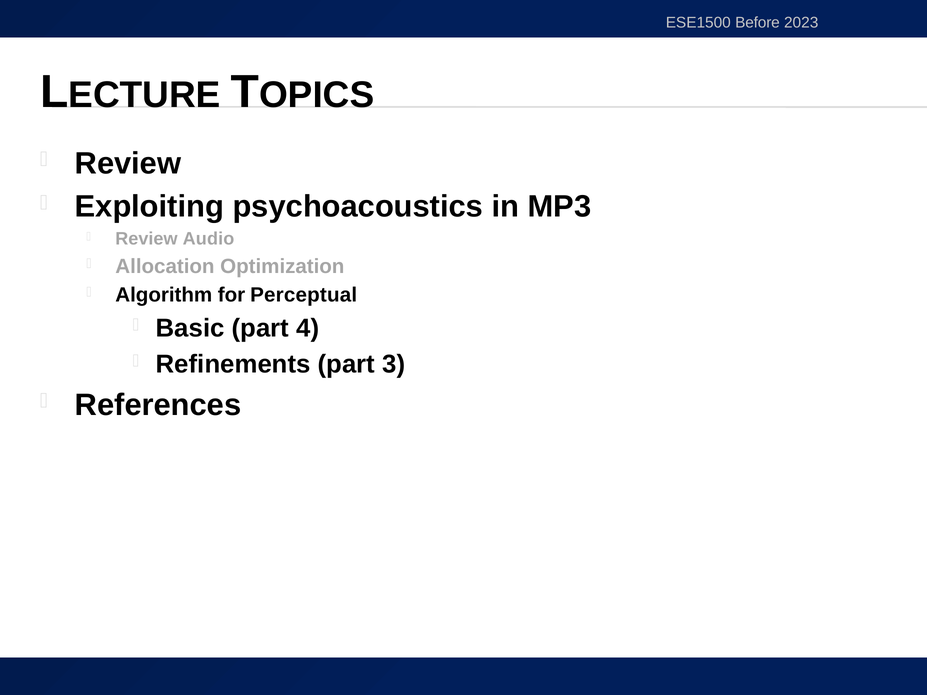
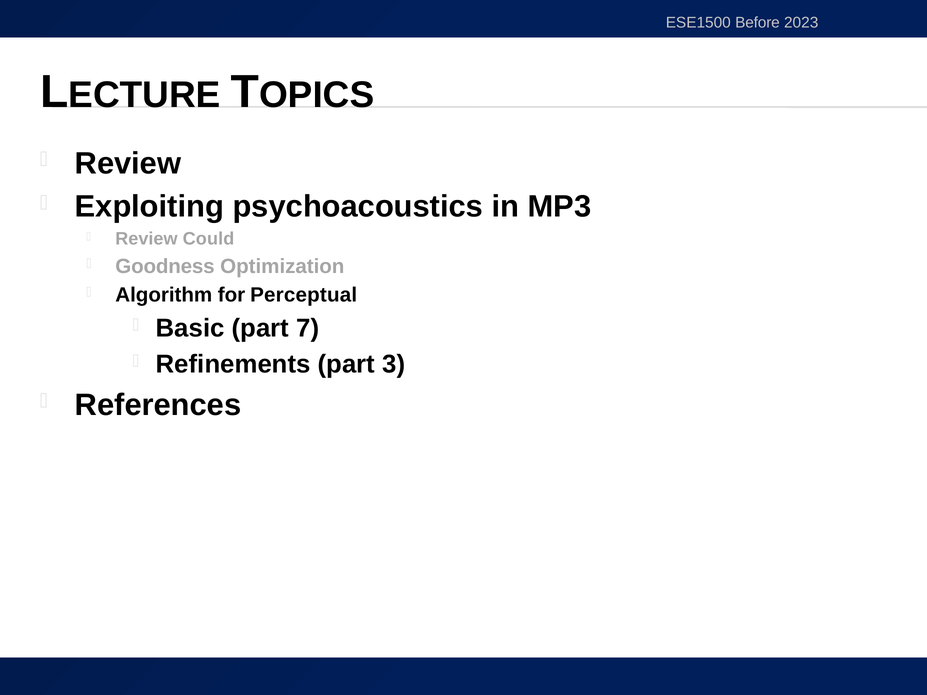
Audio: Audio -> Could
Allocation: Allocation -> Goodness
4: 4 -> 7
